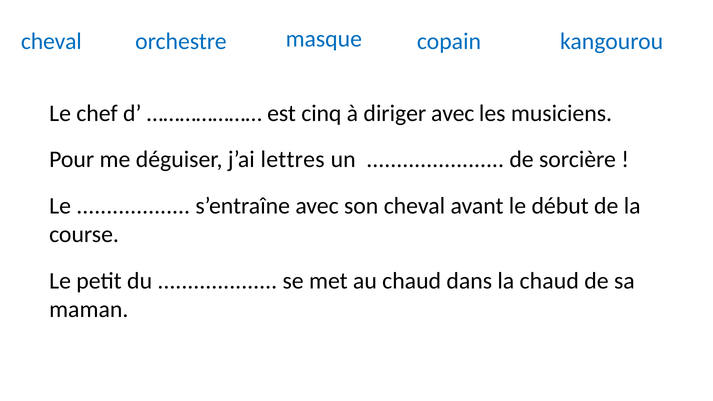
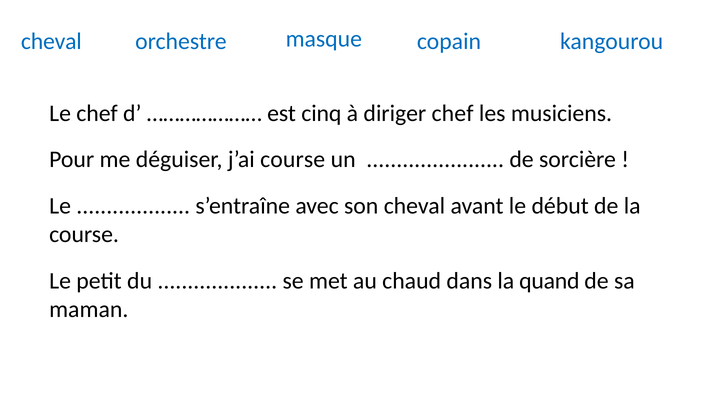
diriger avec: avec -> chef
j’ai lettres: lettres -> course
la chaud: chaud -> quand
